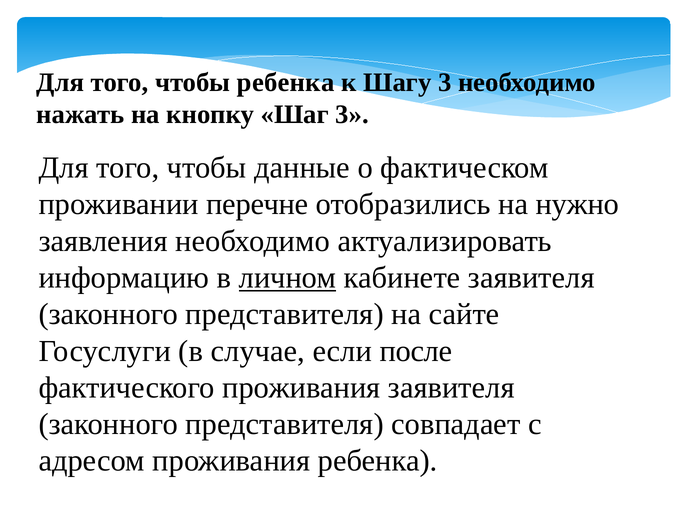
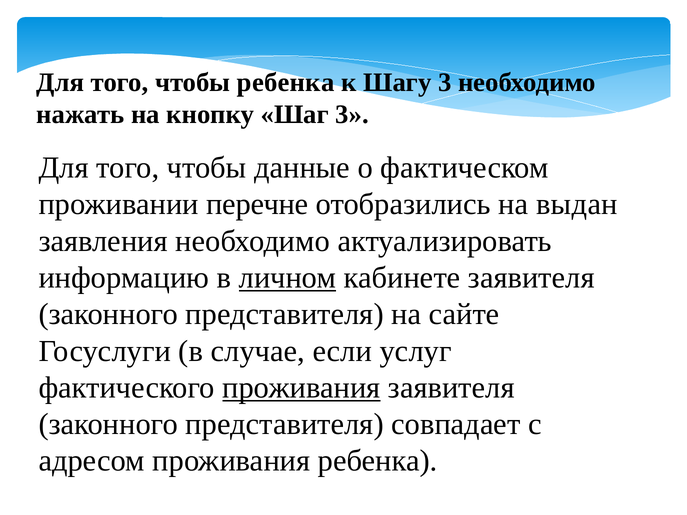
нужно: нужно -> выдан
после: после -> услуг
проживания at (301, 388) underline: none -> present
